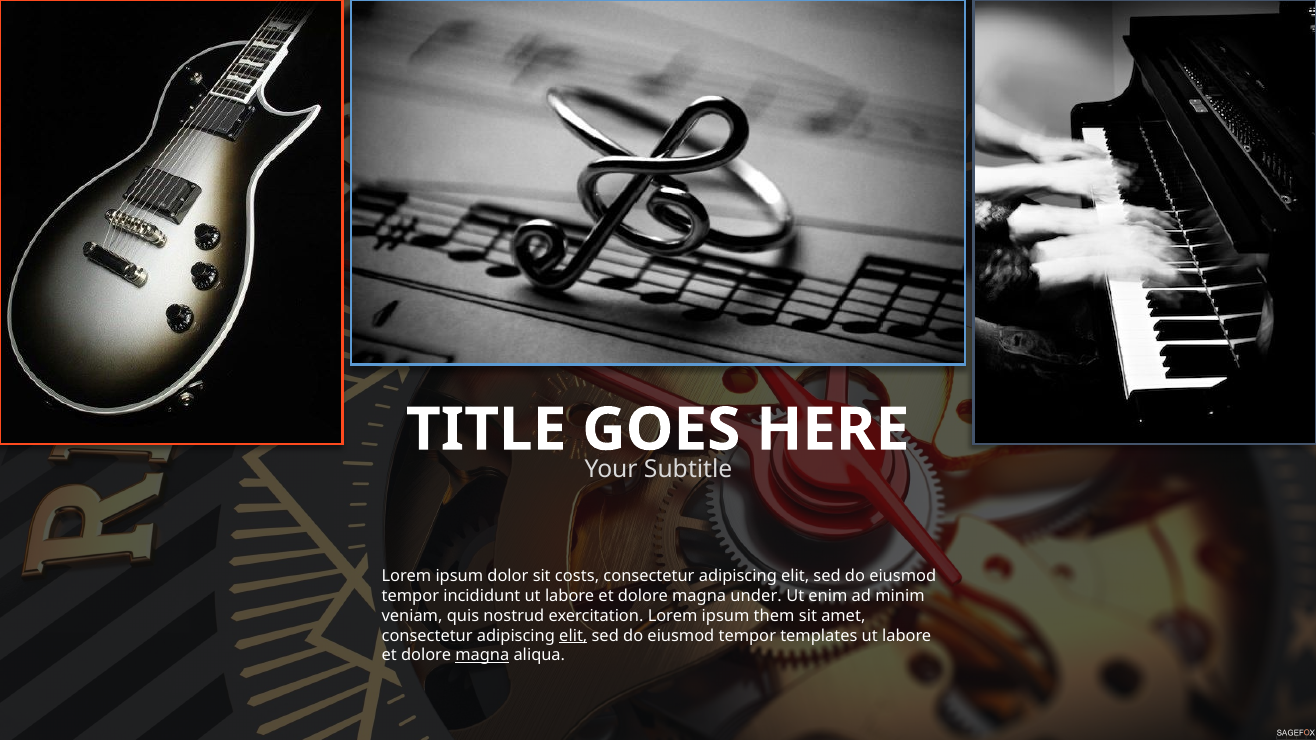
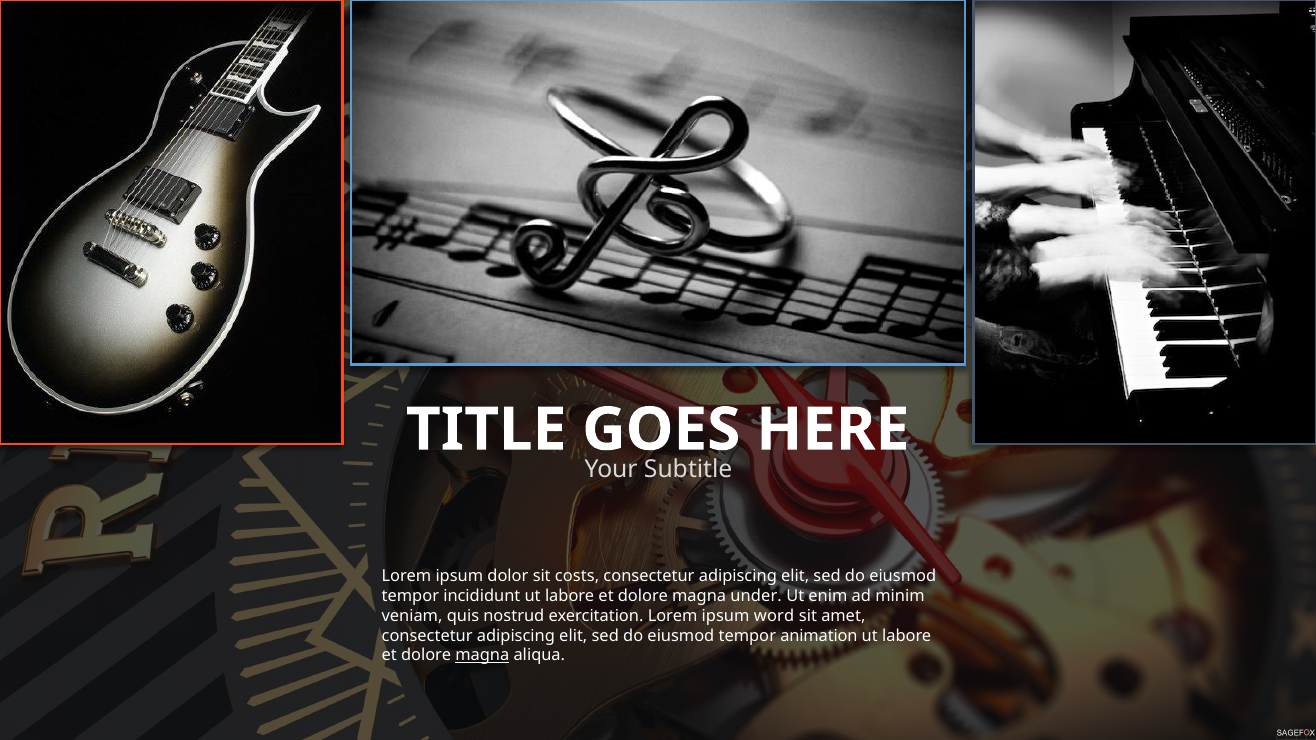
them: them -> word
elit at (573, 636) underline: present -> none
templates: templates -> animation
